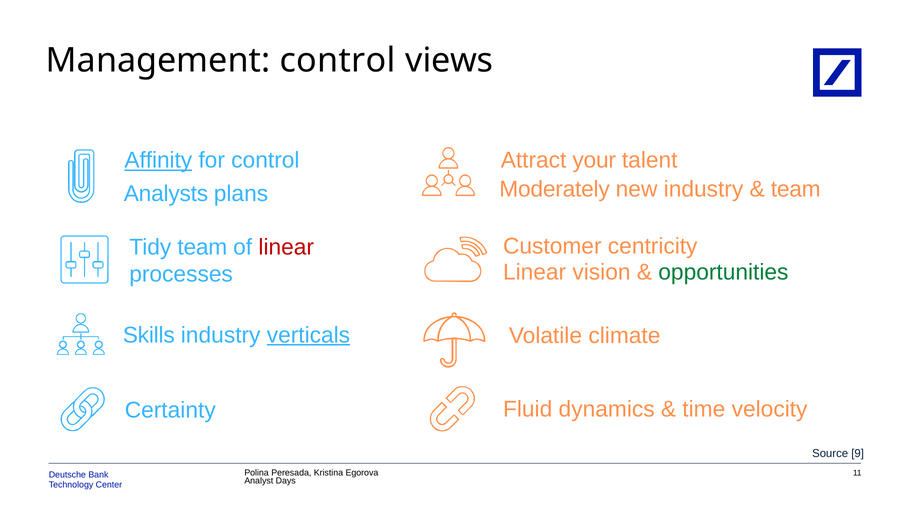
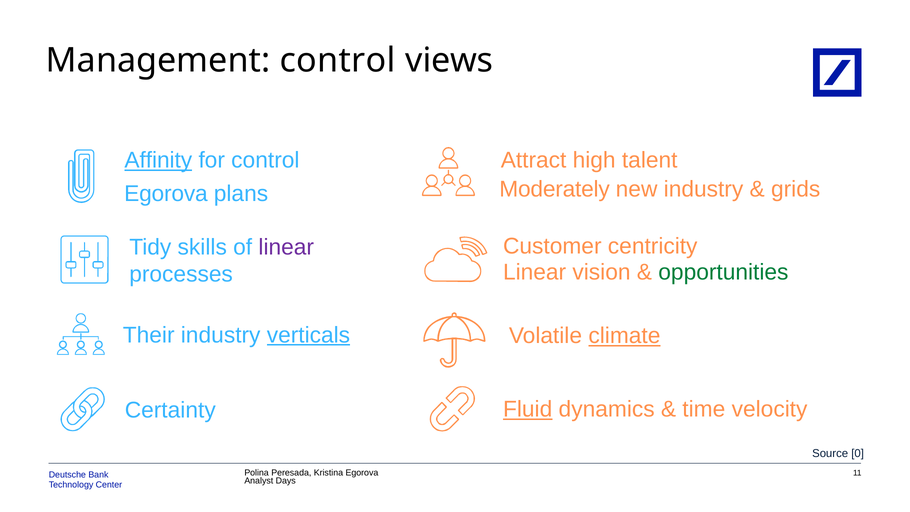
your: your -> high
team at (796, 189): team -> grids
Analysts at (166, 194): Analysts -> Egorova
Tidy team: team -> skills
linear at (286, 247) colour: red -> purple
Skills: Skills -> Their
climate underline: none -> present
Fluid underline: none -> present
9: 9 -> 0
